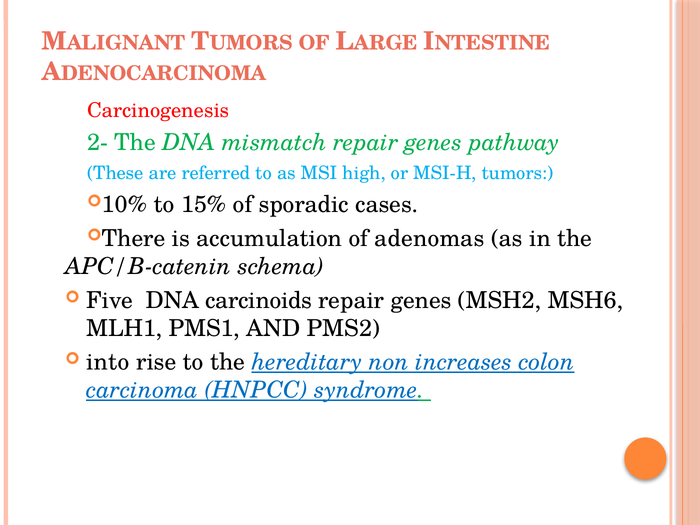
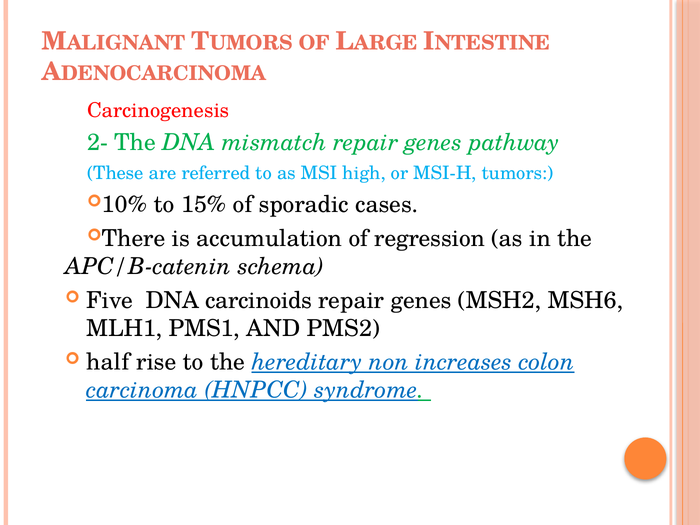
adenomas: adenomas -> regression
into: into -> half
